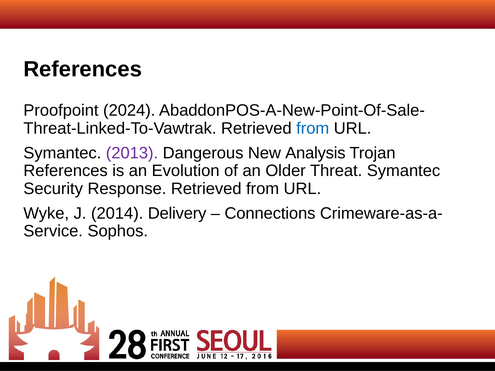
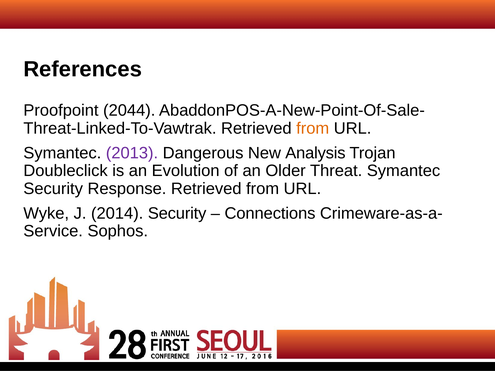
2024: 2024 -> 2044
from at (313, 128) colour: blue -> orange
References at (66, 171): References -> Doubleclick
2014 Delivery: Delivery -> Security
